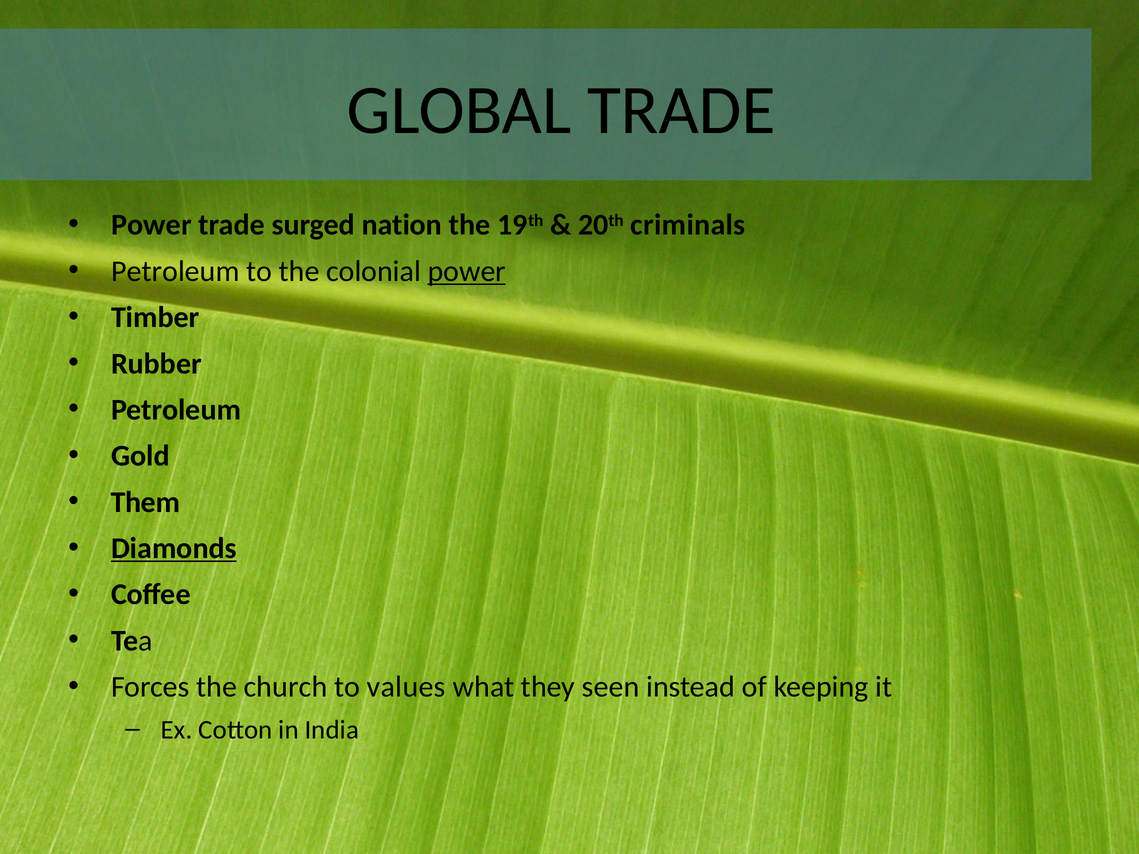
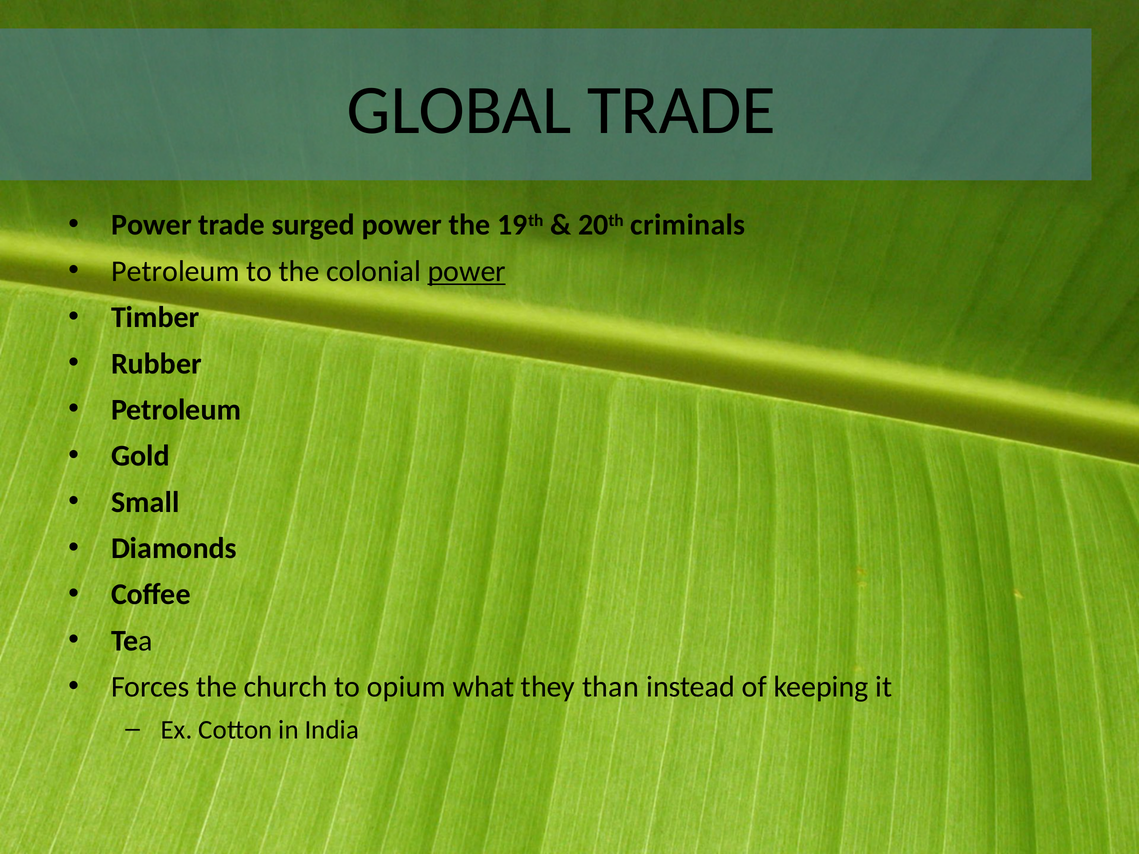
surged nation: nation -> power
Them: Them -> Small
Diamonds underline: present -> none
values: values -> opium
seen: seen -> than
